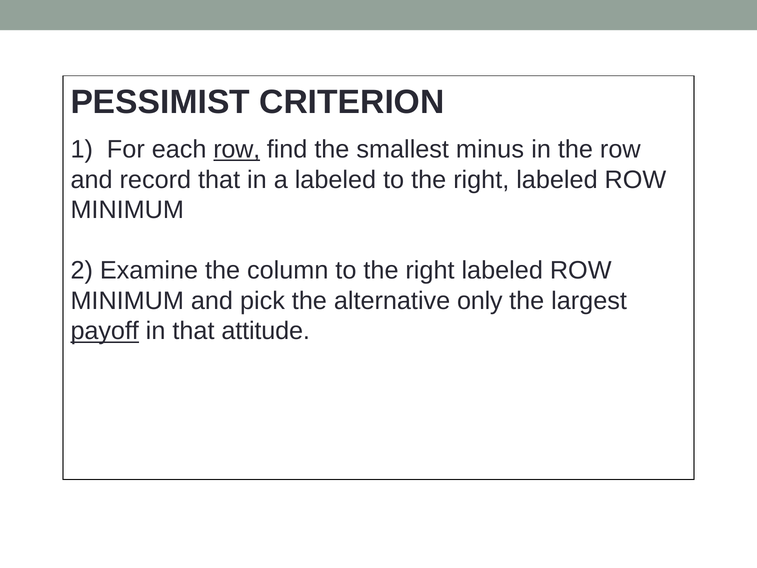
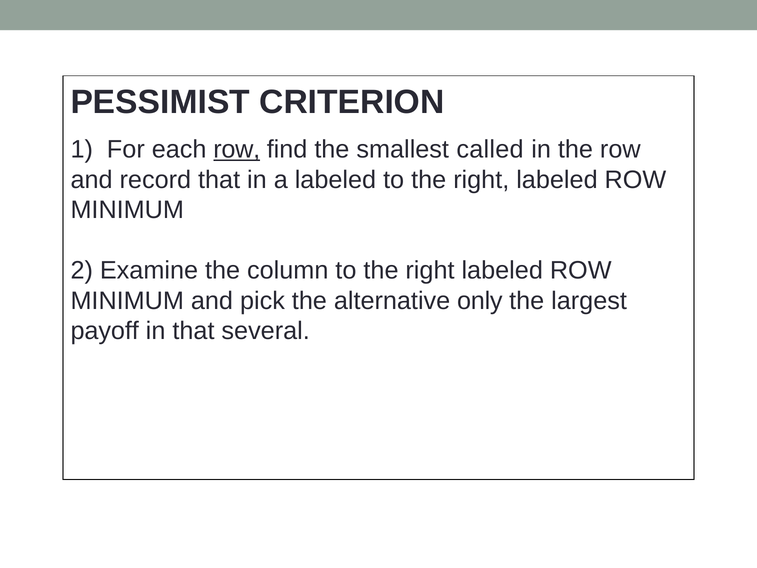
minus: minus -> called
payoff underline: present -> none
attitude: attitude -> several
